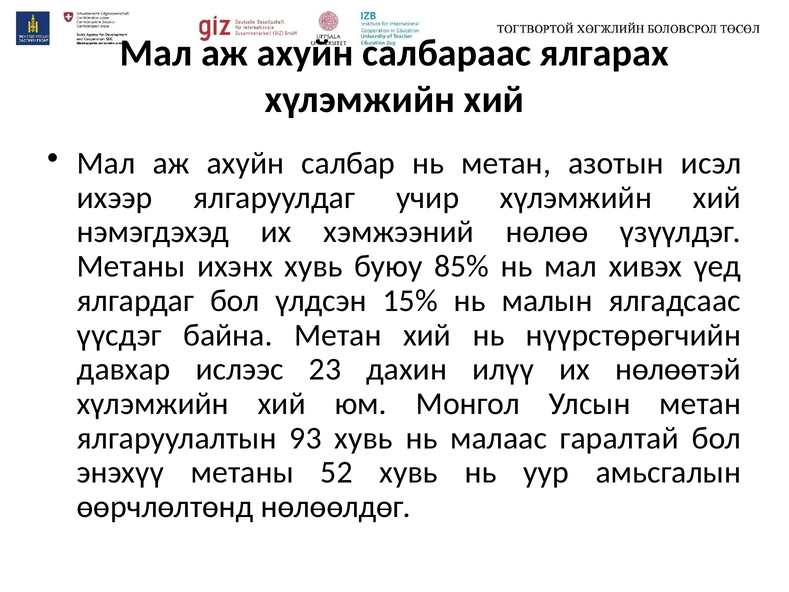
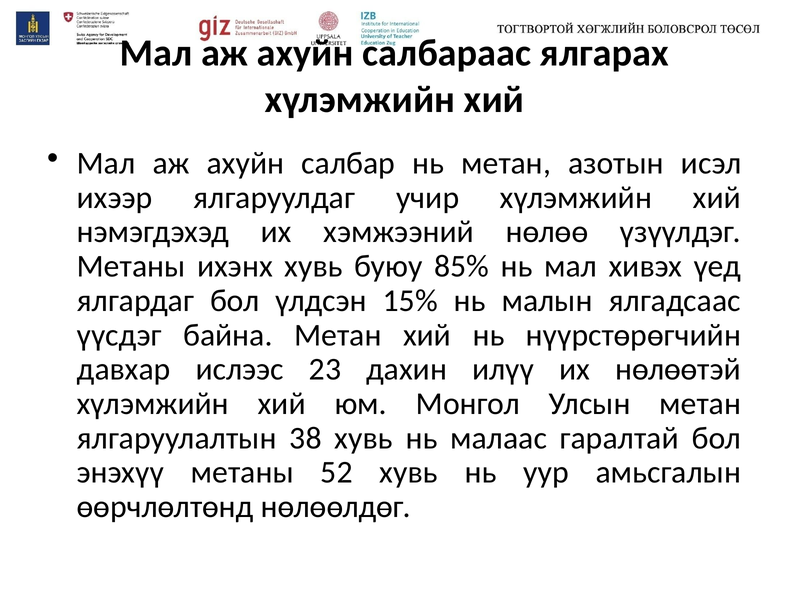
93: 93 -> 38
